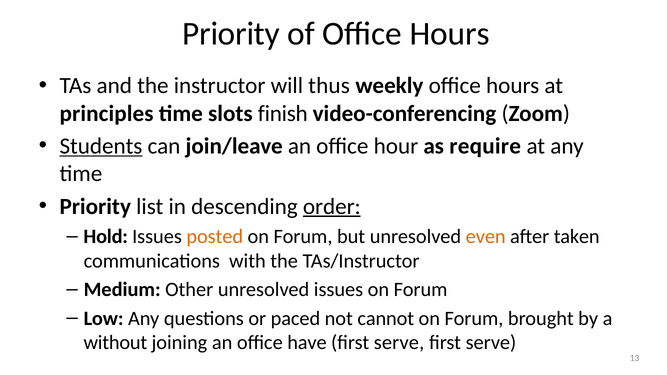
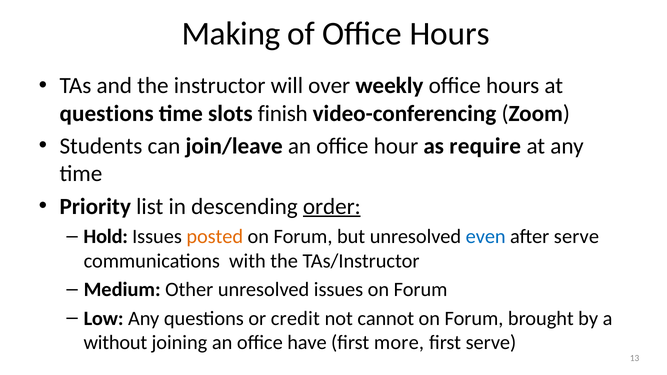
Priority at (231, 34): Priority -> Making
thus: thus -> over
principles at (107, 114): principles -> questions
Students underline: present -> none
even colour: orange -> blue
after taken: taken -> serve
paced: paced -> credit
serve at (399, 343): serve -> more
